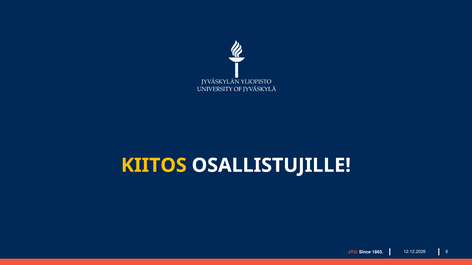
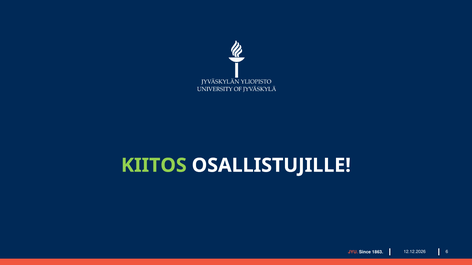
KIITOS colour: yellow -> light green
